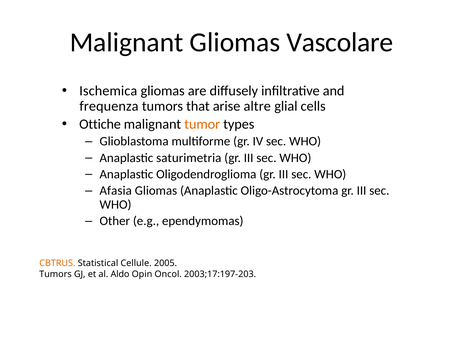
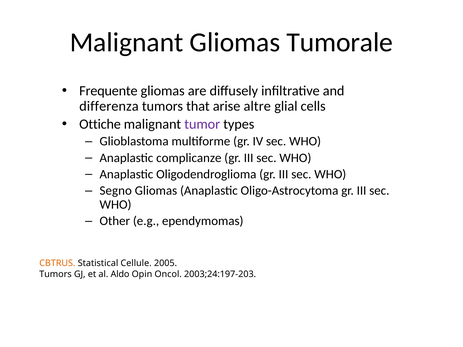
Vascolare: Vascolare -> Tumorale
Ischemica: Ischemica -> Frequente
frequenza: frequenza -> differenza
tumor colour: orange -> purple
saturimetria: saturimetria -> complicanze
Afasia: Afasia -> Segno
2003;17:197-203: 2003;17:197-203 -> 2003;24:197-203
